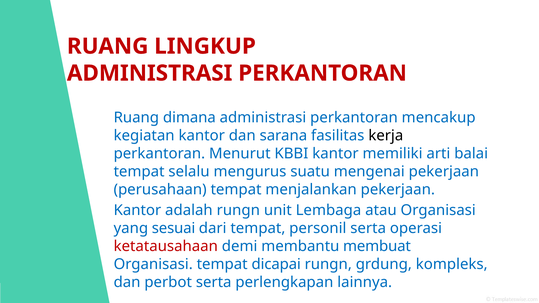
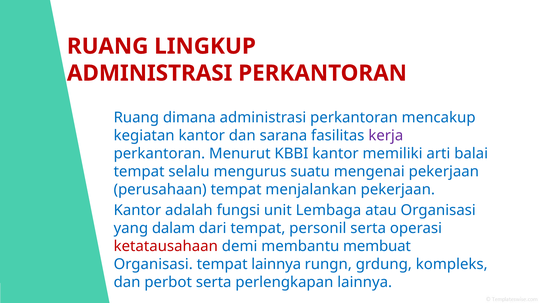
kerja colour: black -> purple
adalah rungn: rungn -> fungsi
sesuai: sesuai -> dalam
tempat dicapai: dicapai -> lainnya
